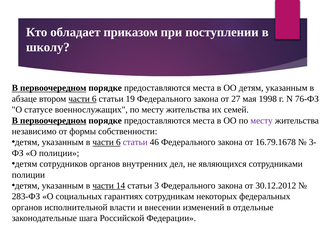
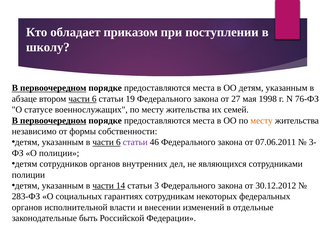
месту at (262, 120) colour: purple -> orange
16.79.1678: 16.79.1678 -> 07.06.2011
шага: шага -> быть
